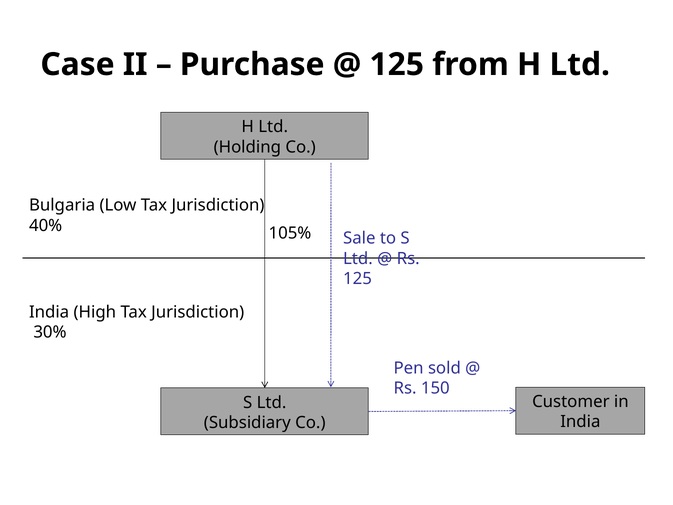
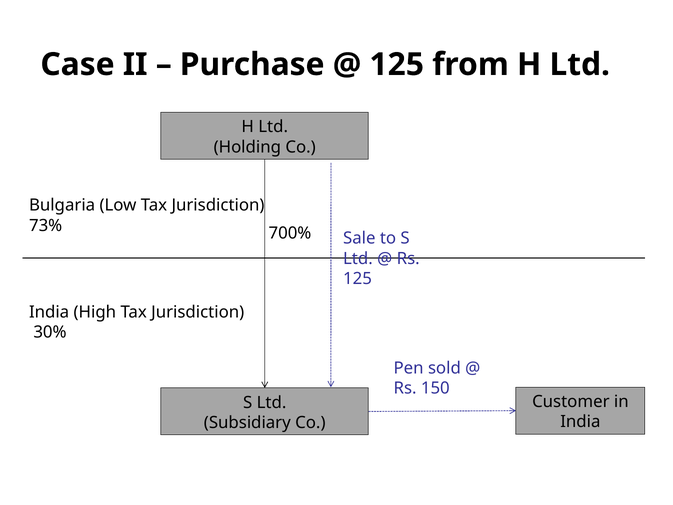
40%: 40% -> 73%
105%: 105% -> 700%
